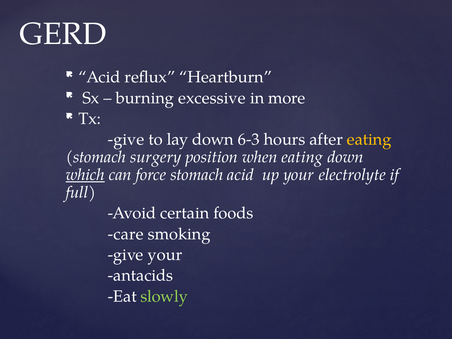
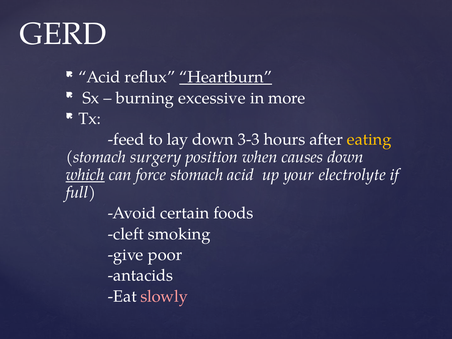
Heartburn underline: none -> present
give at (126, 140): give -> feed
6-3: 6-3 -> 3-3
when eating: eating -> causes
care: care -> cleft
give your: your -> poor
slowly colour: light green -> pink
